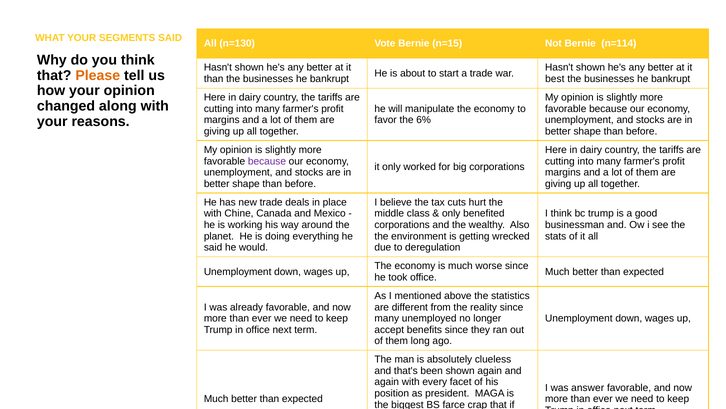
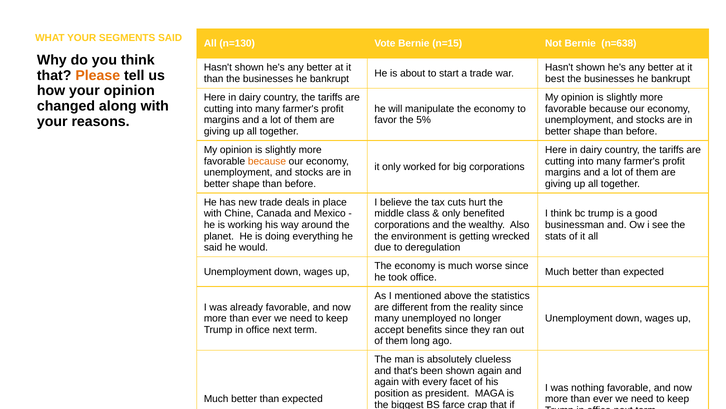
n=114: n=114 -> n=638
6%: 6% -> 5%
because at (267, 161) colour: purple -> orange
was answer: answer -> nothing
